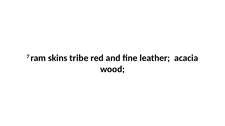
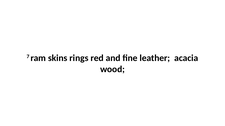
tribe: tribe -> rings
